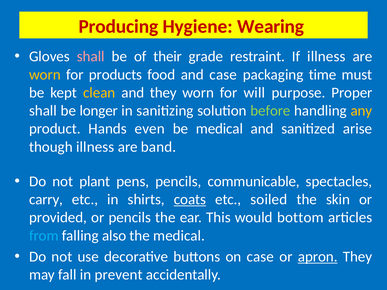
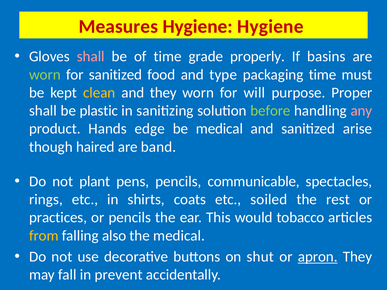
Producing: Producing -> Measures
Hygiene Wearing: Wearing -> Hygiene
of their: their -> time
restraint: restraint -> properly
If illness: illness -> basins
worn at (45, 75) colour: yellow -> light green
for products: products -> sanitized
and case: case -> type
longer: longer -> plastic
any colour: yellow -> pink
even: even -> edge
though illness: illness -> haired
carry: carry -> rings
coats underline: present -> none
skin: skin -> rest
provided: provided -> practices
bottom: bottom -> tobacco
from colour: light blue -> yellow
on case: case -> shut
